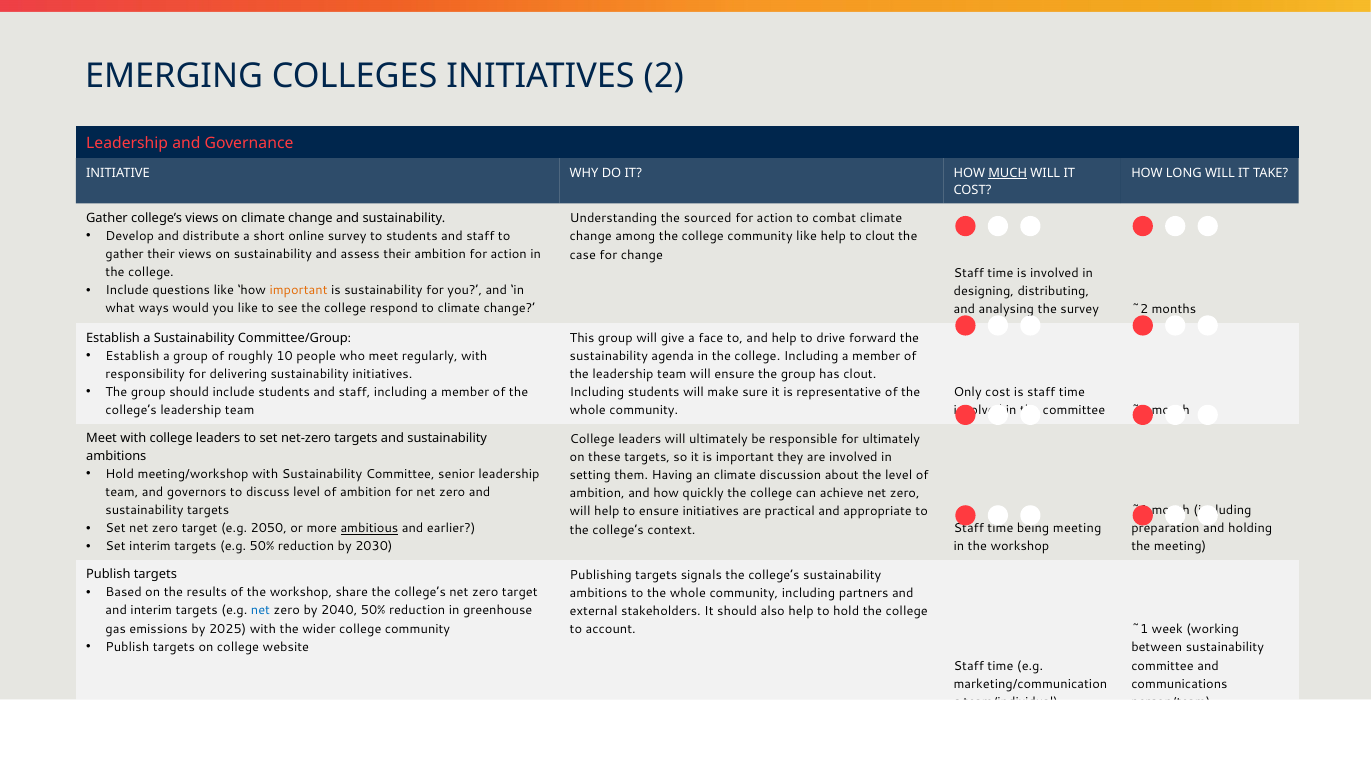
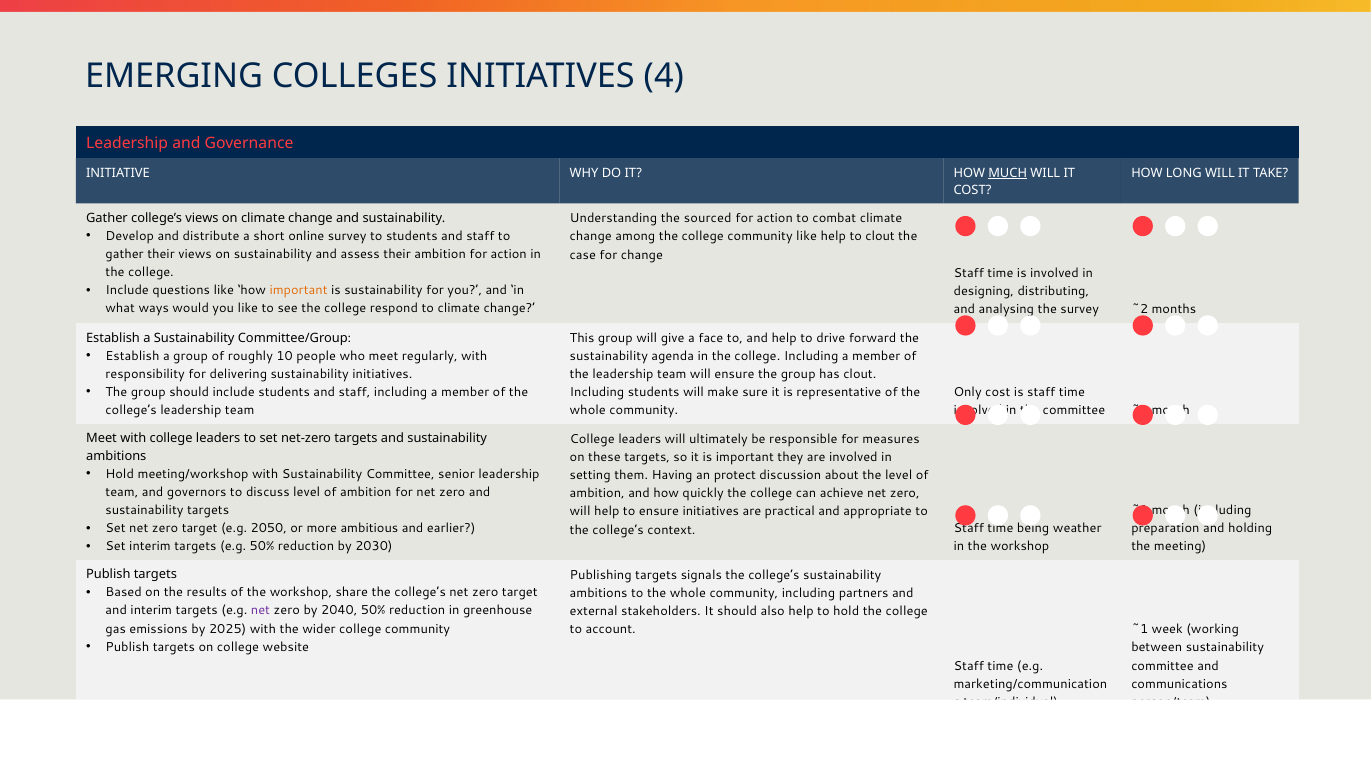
2: 2 -> 4
for ultimately: ultimately -> measures
an climate: climate -> protect
ambitious underline: present -> none
being meeting: meeting -> weather
net at (260, 611) colour: blue -> purple
